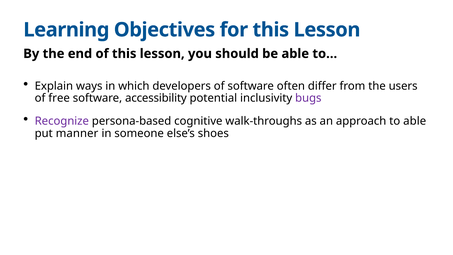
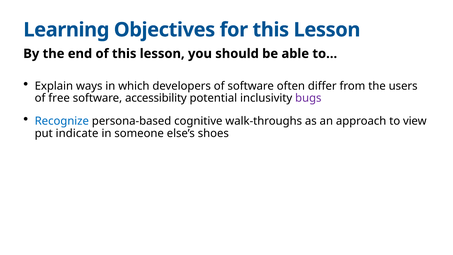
Recognize colour: purple -> blue
to able: able -> view
manner: manner -> indicate
